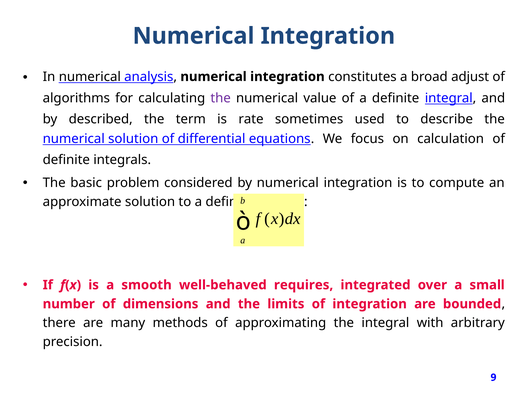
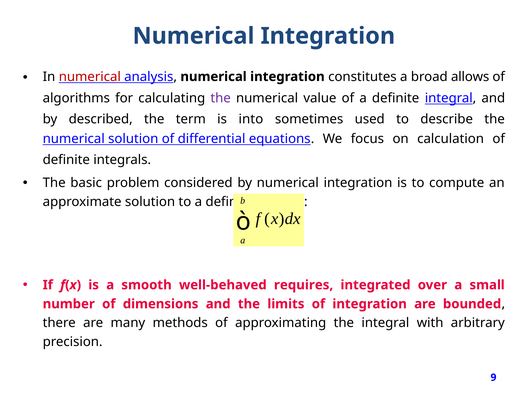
numerical at (90, 77) colour: black -> red
adjust: adjust -> allows
rate: rate -> into
